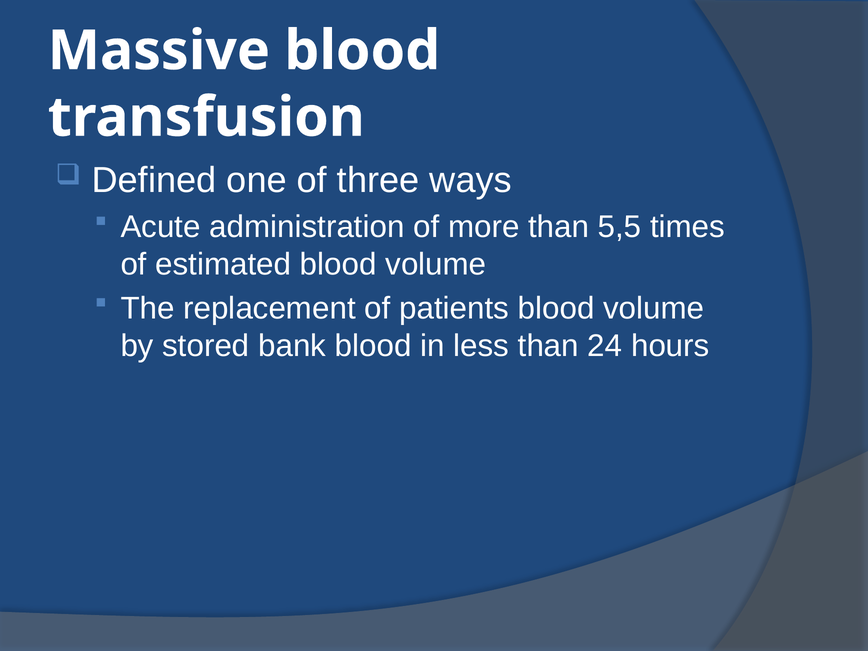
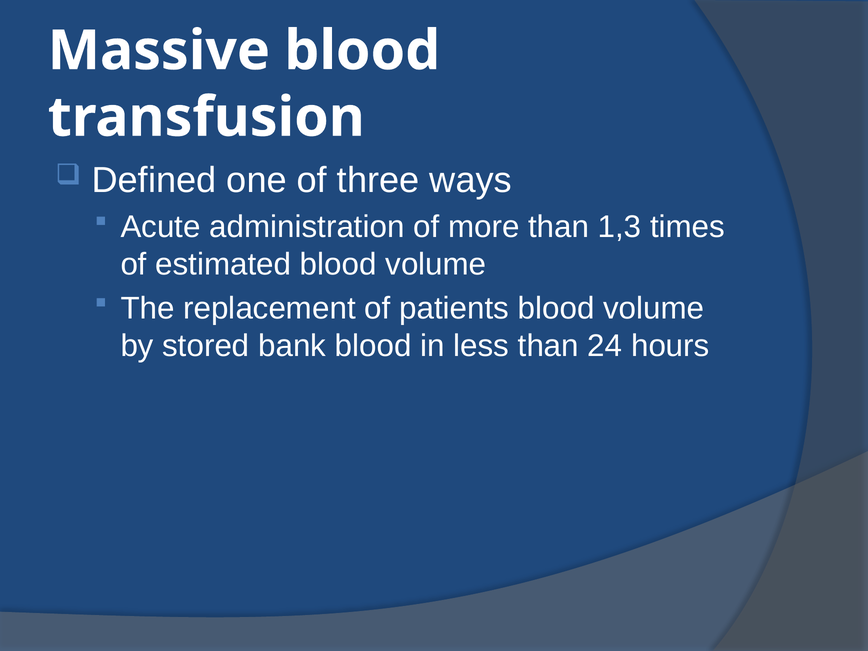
5,5: 5,5 -> 1,3
